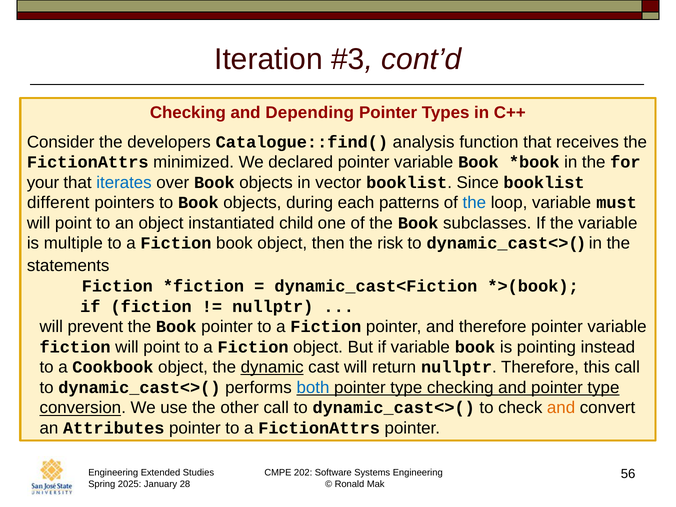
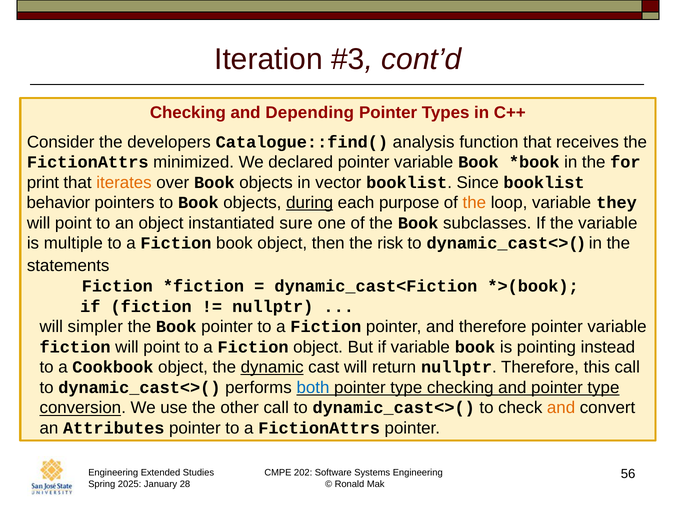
your: your -> print
iterates colour: blue -> orange
different: different -> behavior
during underline: none -> present
patterns: patterns -> purpose
the at (474, 203) colour: blue -> orange
must: must -> they
child: child -> sure
prevent: prevent -> simpler
